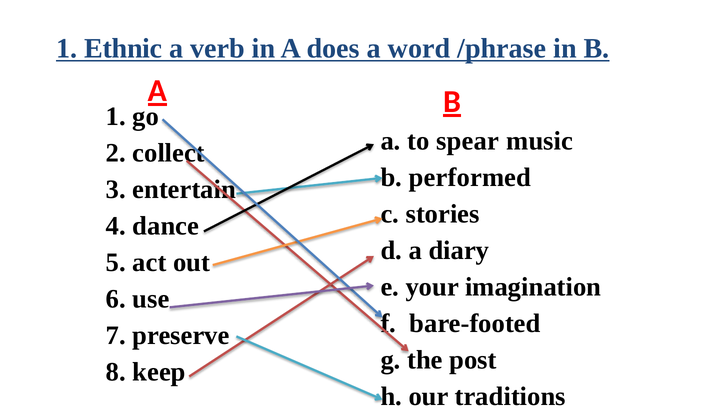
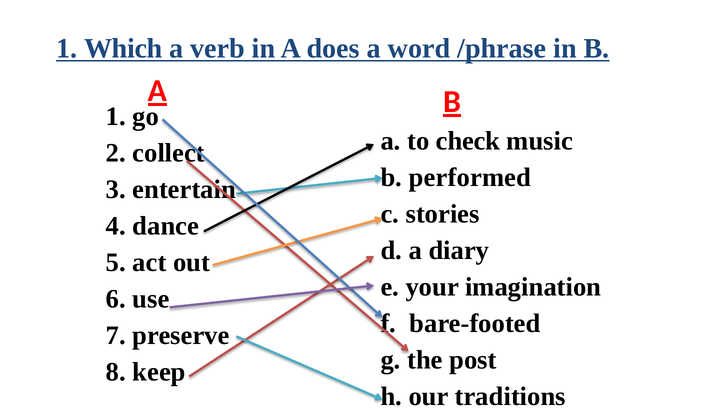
Ethnic: Ethnic -> Which
spear: spear -> check
